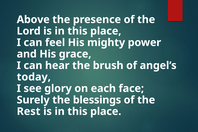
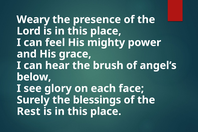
Above: Above -> Weary
today: today -> below
